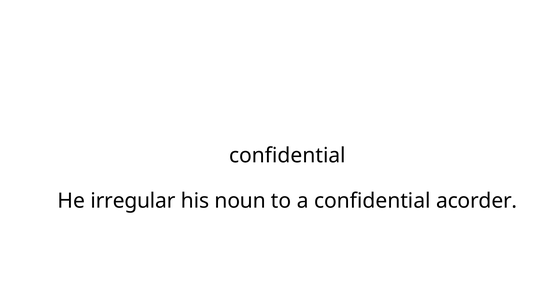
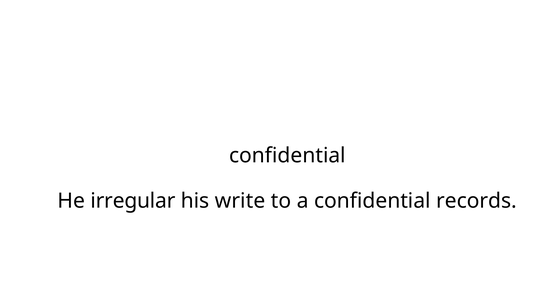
noun: noun -> write
acorder: acorder -> records
